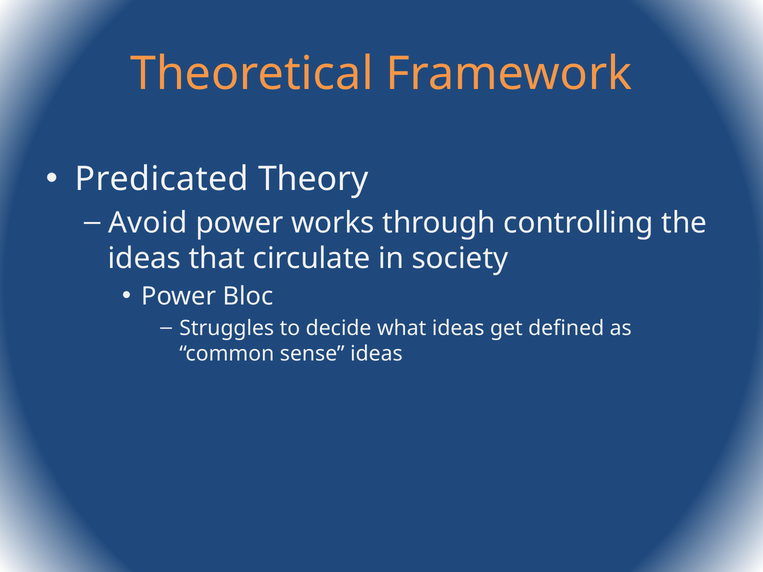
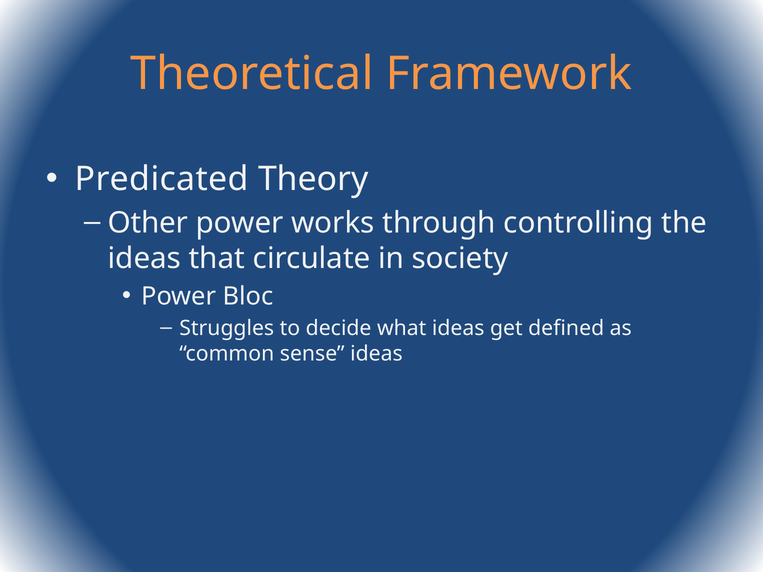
Avoid: Avoid -> Other
